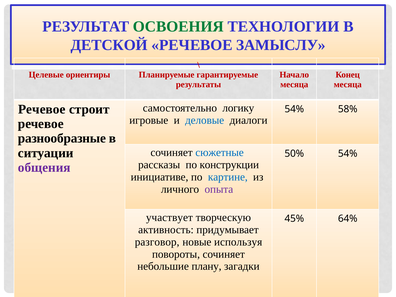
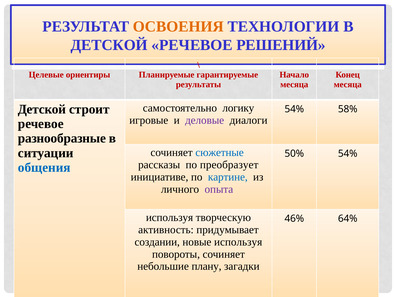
ОСВОЕНИЯ colour: green -> orange
ЗАМЫСЛУ: ЗАМЫСЛУ -> РЕШЕНИЙ
Речевое at (42, 109): Речевое -> Детской
деловые colour: blue -> purple
конструкции: конструкции -> преобразует
общения colour: purple -> blue
участвует at (169, 218): участвует -> используя
45%: 45% -> 46%
разговор: разговор -> создании
